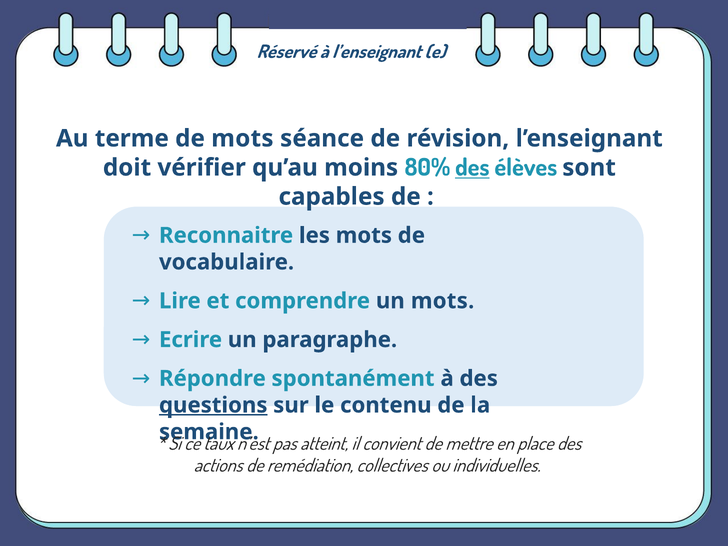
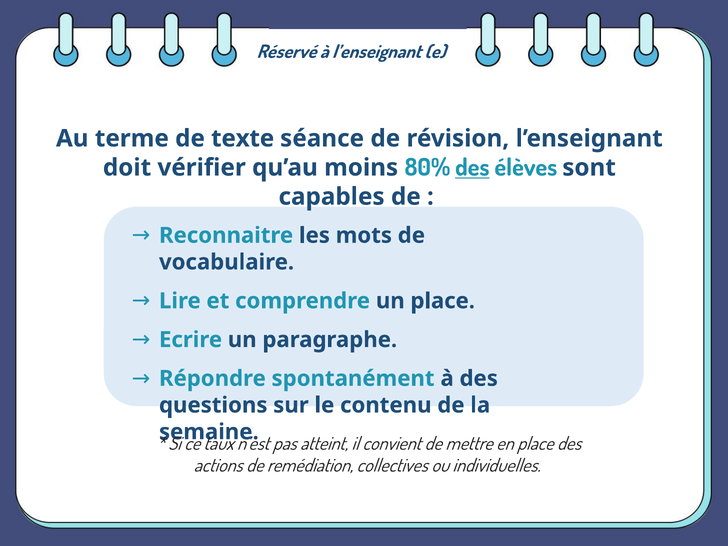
de mots: mots -> texte
un mots: mots -> place
questions underline: present -> none
